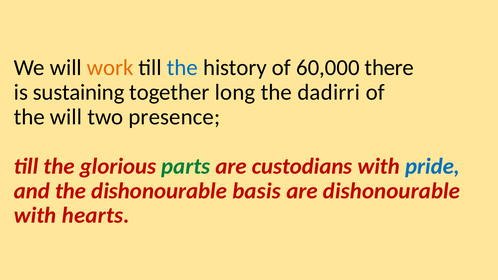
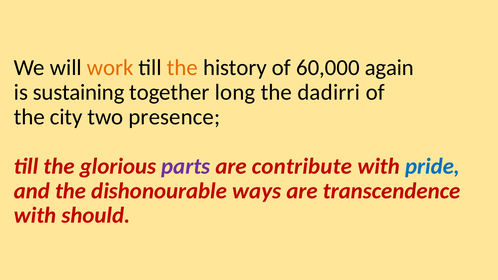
the at (182, 68) colour: blue -> orange
there: there -> again
the will: will -> city
parts colour: green -> purple
custodians: custodians -> contribute
basis: basis -> ways
are dishonourable: dishonourable -> transcendence
hearts: hearts -> should
